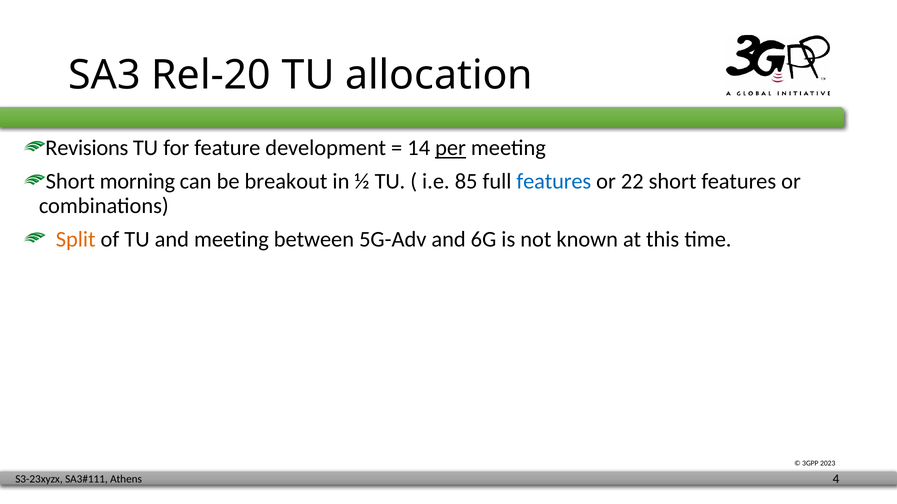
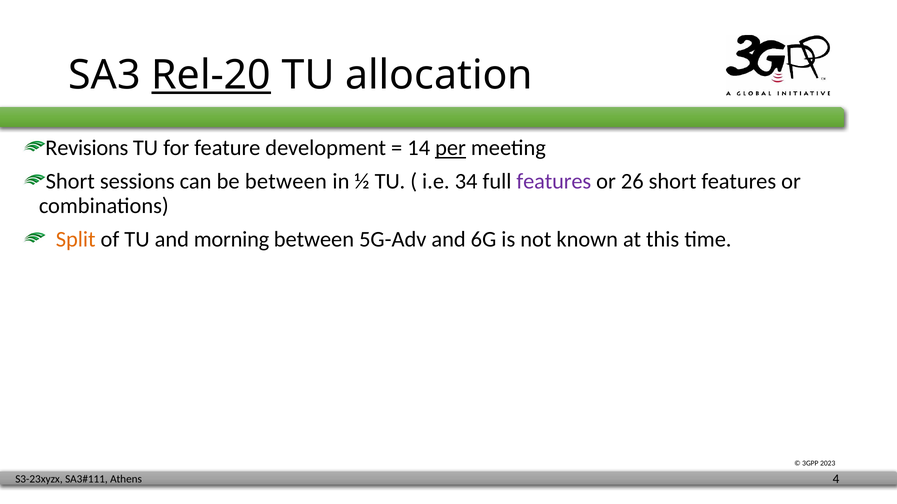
Rel-20 underline: none -> present
morning: morning -> sessions
be breakout: breakout -> between
85: 85 -> 34
features at (554, 182) colour: blue -> purple
22: 22 -> 26
and meeting: meeting -> morning
